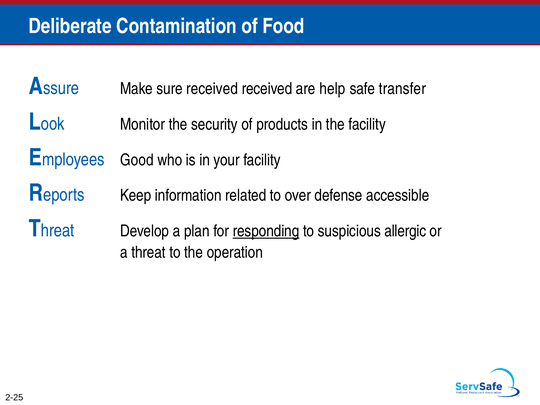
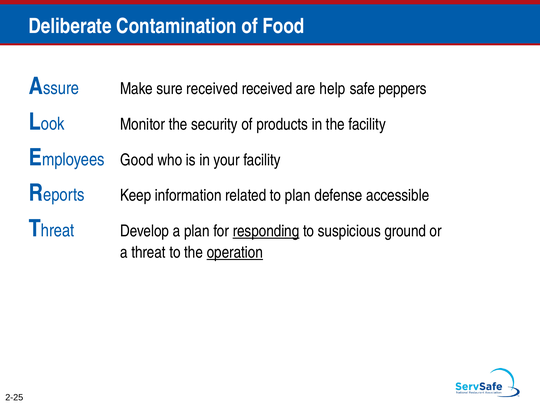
transfer: transfer -> peppers
to over: over -> plan
allergic: allergic -> ground
operation underline: none -> present
